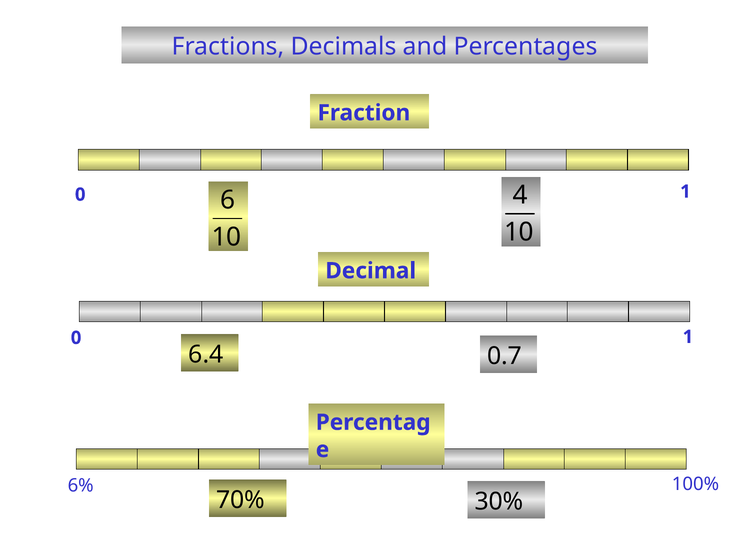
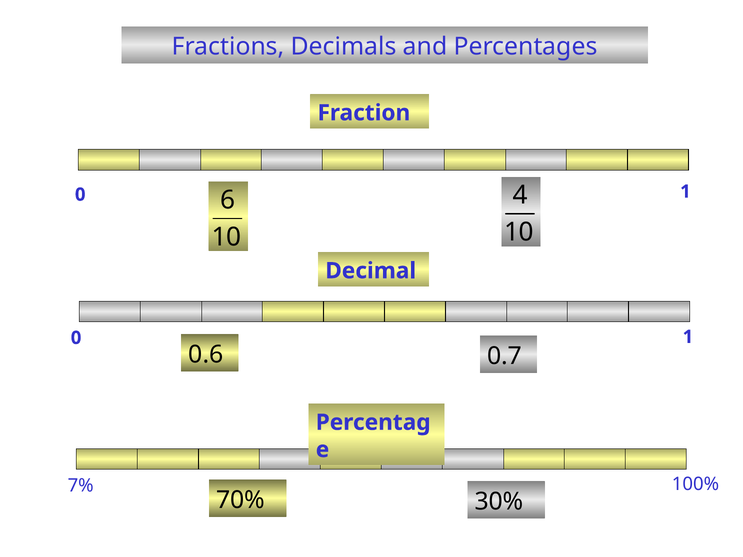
6.4: 6.4 -> 0.6
6%: 6% -> 7%
